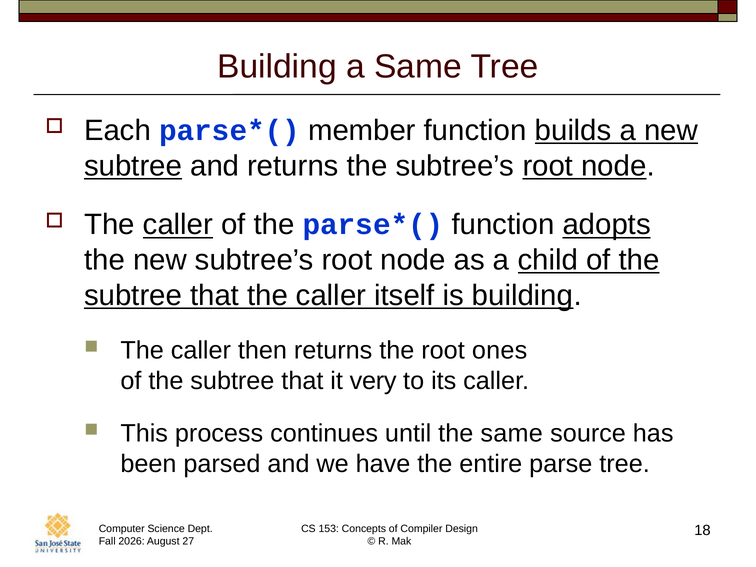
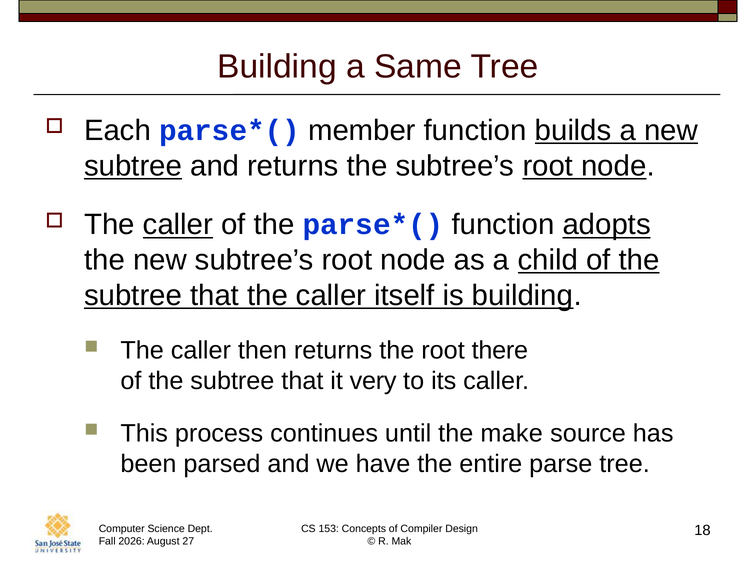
ones: ones -> there
the same: same -> make
